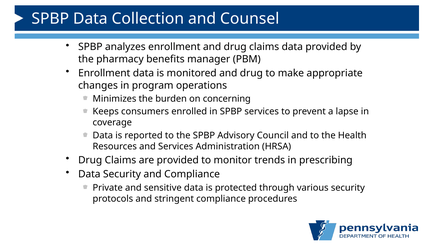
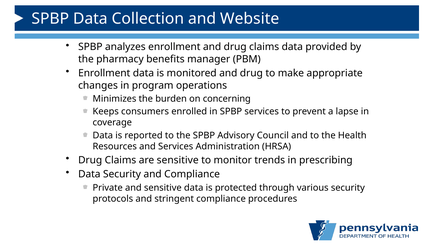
Counsel: Counsel -> Website
are provided: provided -> sensitive
